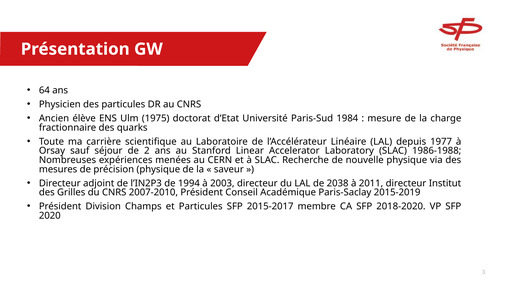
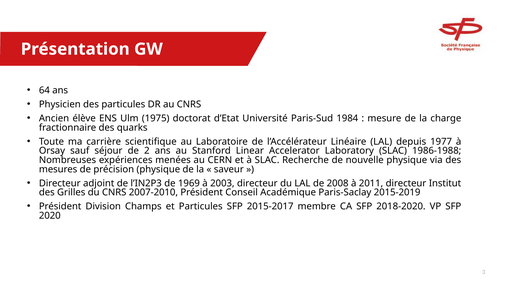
1994: 1994 -> 1969
2038: 2038 -> 2008
